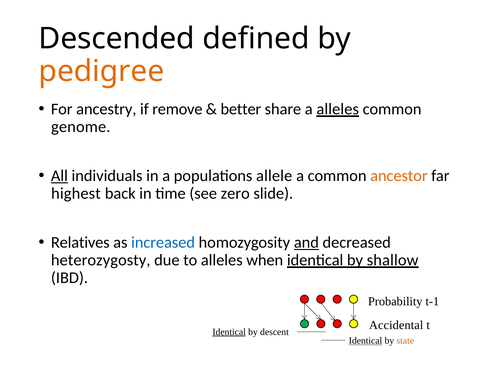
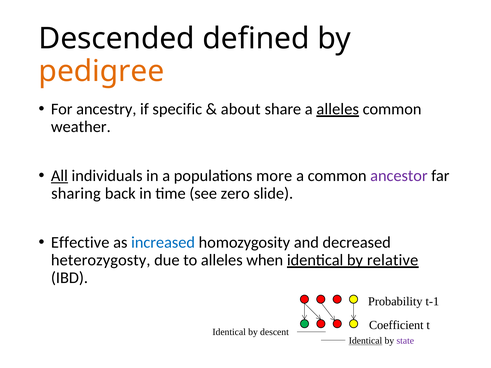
remove: remove -> specific
better: better -> about
genome: genome -> weather
allele: allele -> more
ancestor colour: orange -> purple
highest: highest -> sharing
Relatives: Relatives -> Effective
and underline: present -> none
shallow: shallow -> relative
Accidental: Accidental -> Coefficient
Identical at (229, 332) underline: present -> none
state colour: orange -> purple
